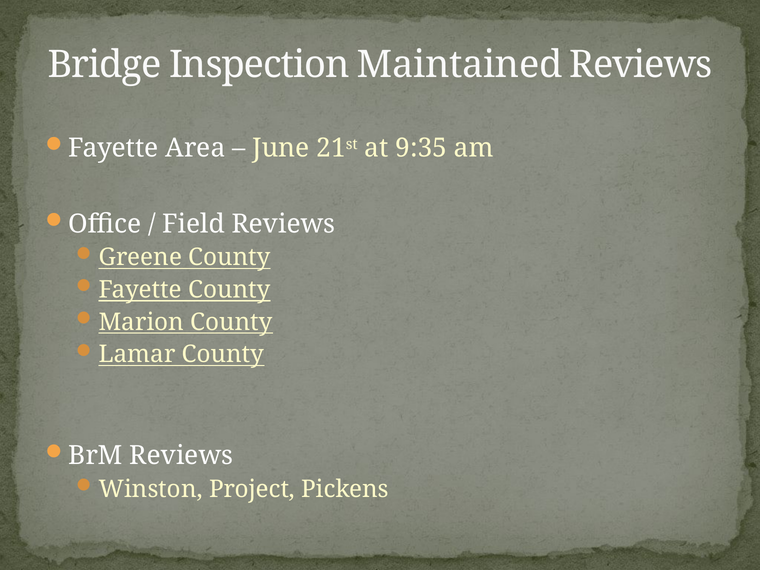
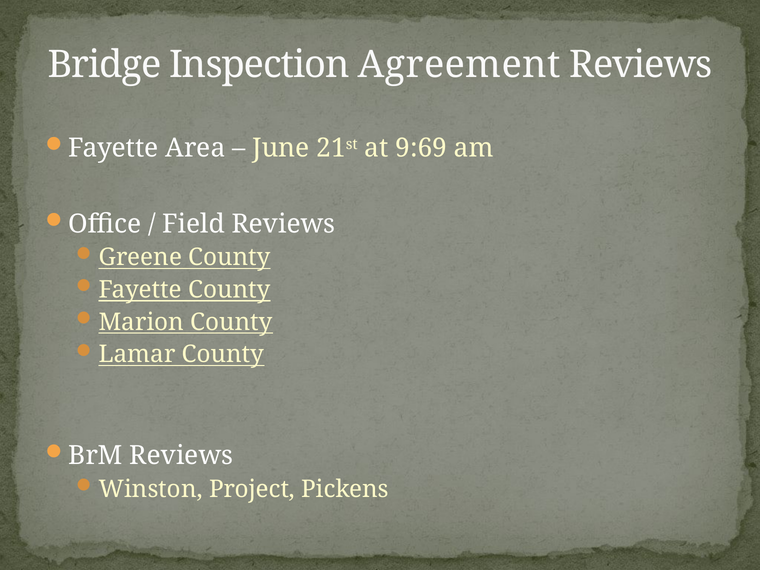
Maintained: Maintained -> Agreement
9:35: 9:35 -> 9:69
